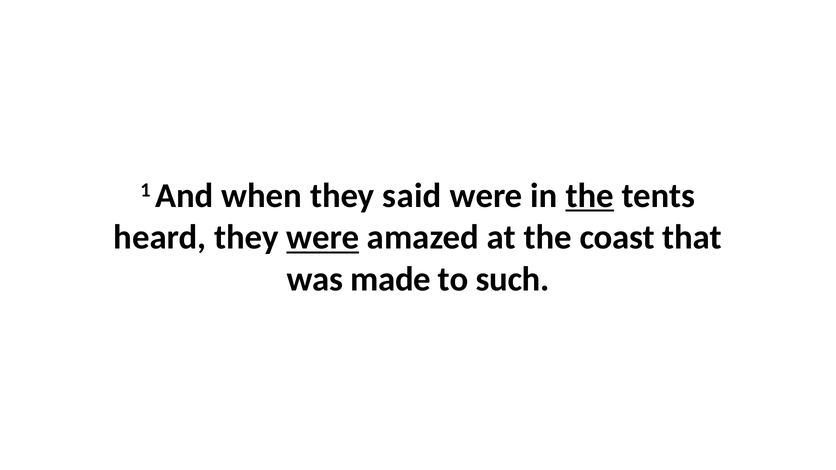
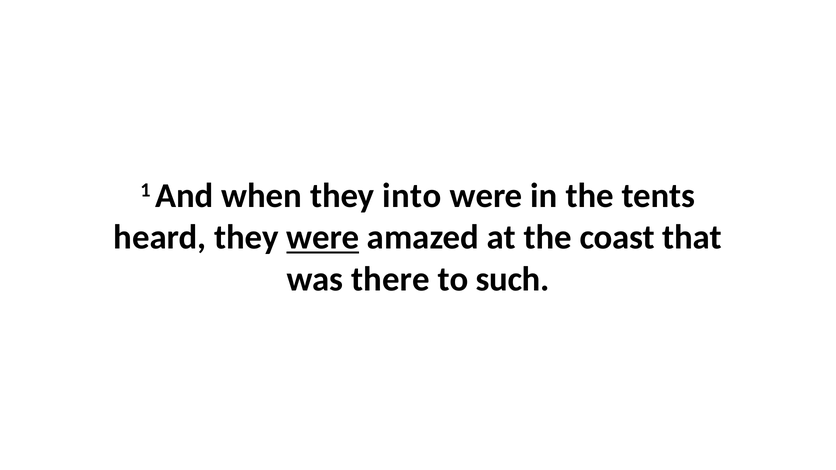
said: said -> into
the at (590, 196) underline: present -> none
made: made -> there
